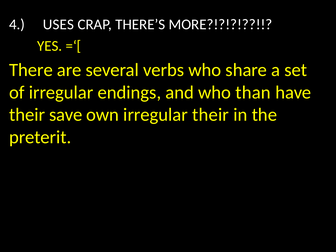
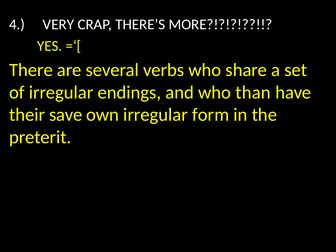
USES: USES -> VERY
irregular their: their -> form
